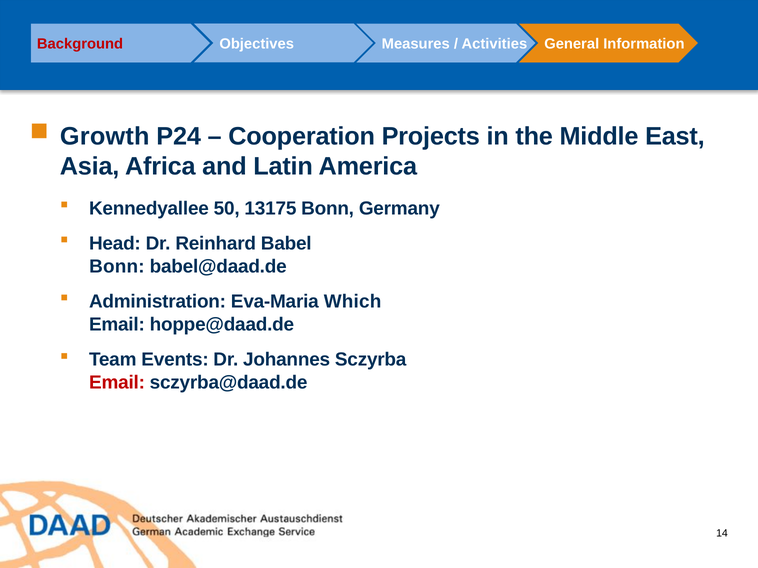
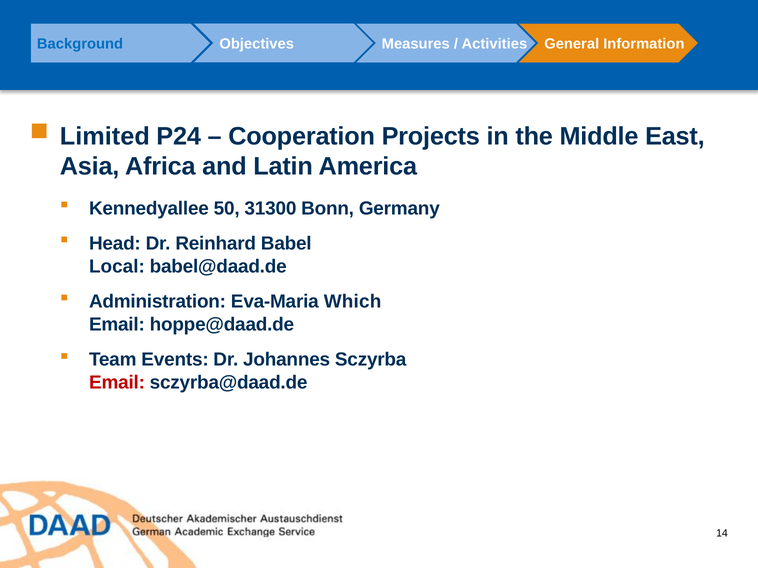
Background colour: red -> blue
Growth: Growth -> Limited
13175: 13175 -> 31300
Bonn at (117, 267): Bonn -> Local
